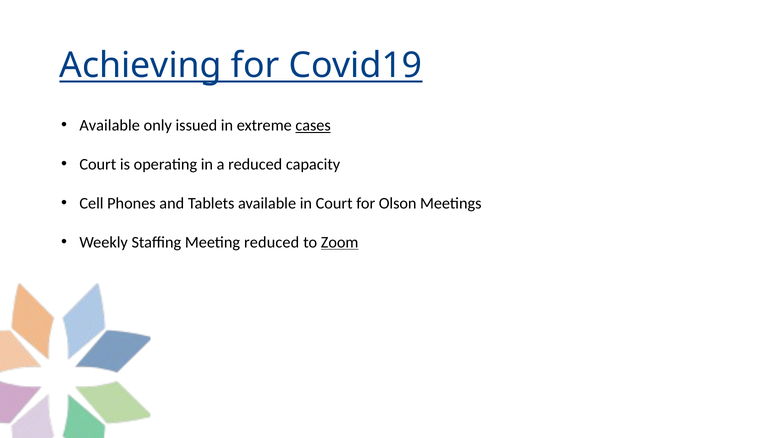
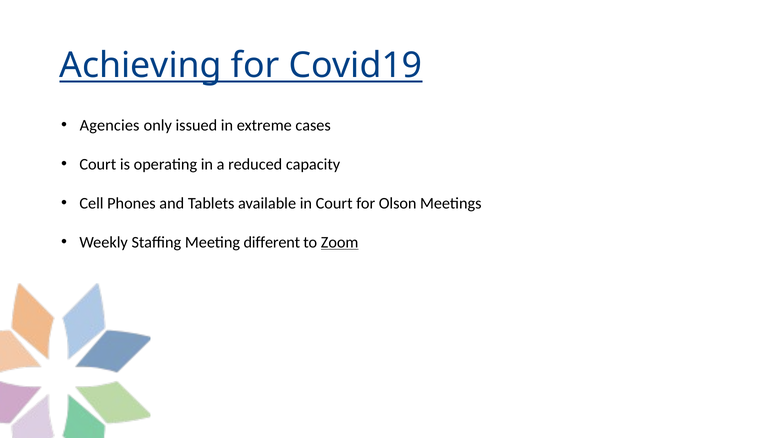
Available at (110, 125): Available -> Agencies
cases underline: present -> none
Meeting reduced: reduced -> different
